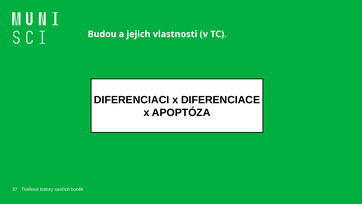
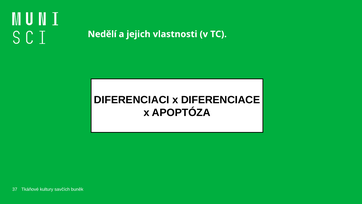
Budou: Budou -> Nedělí
